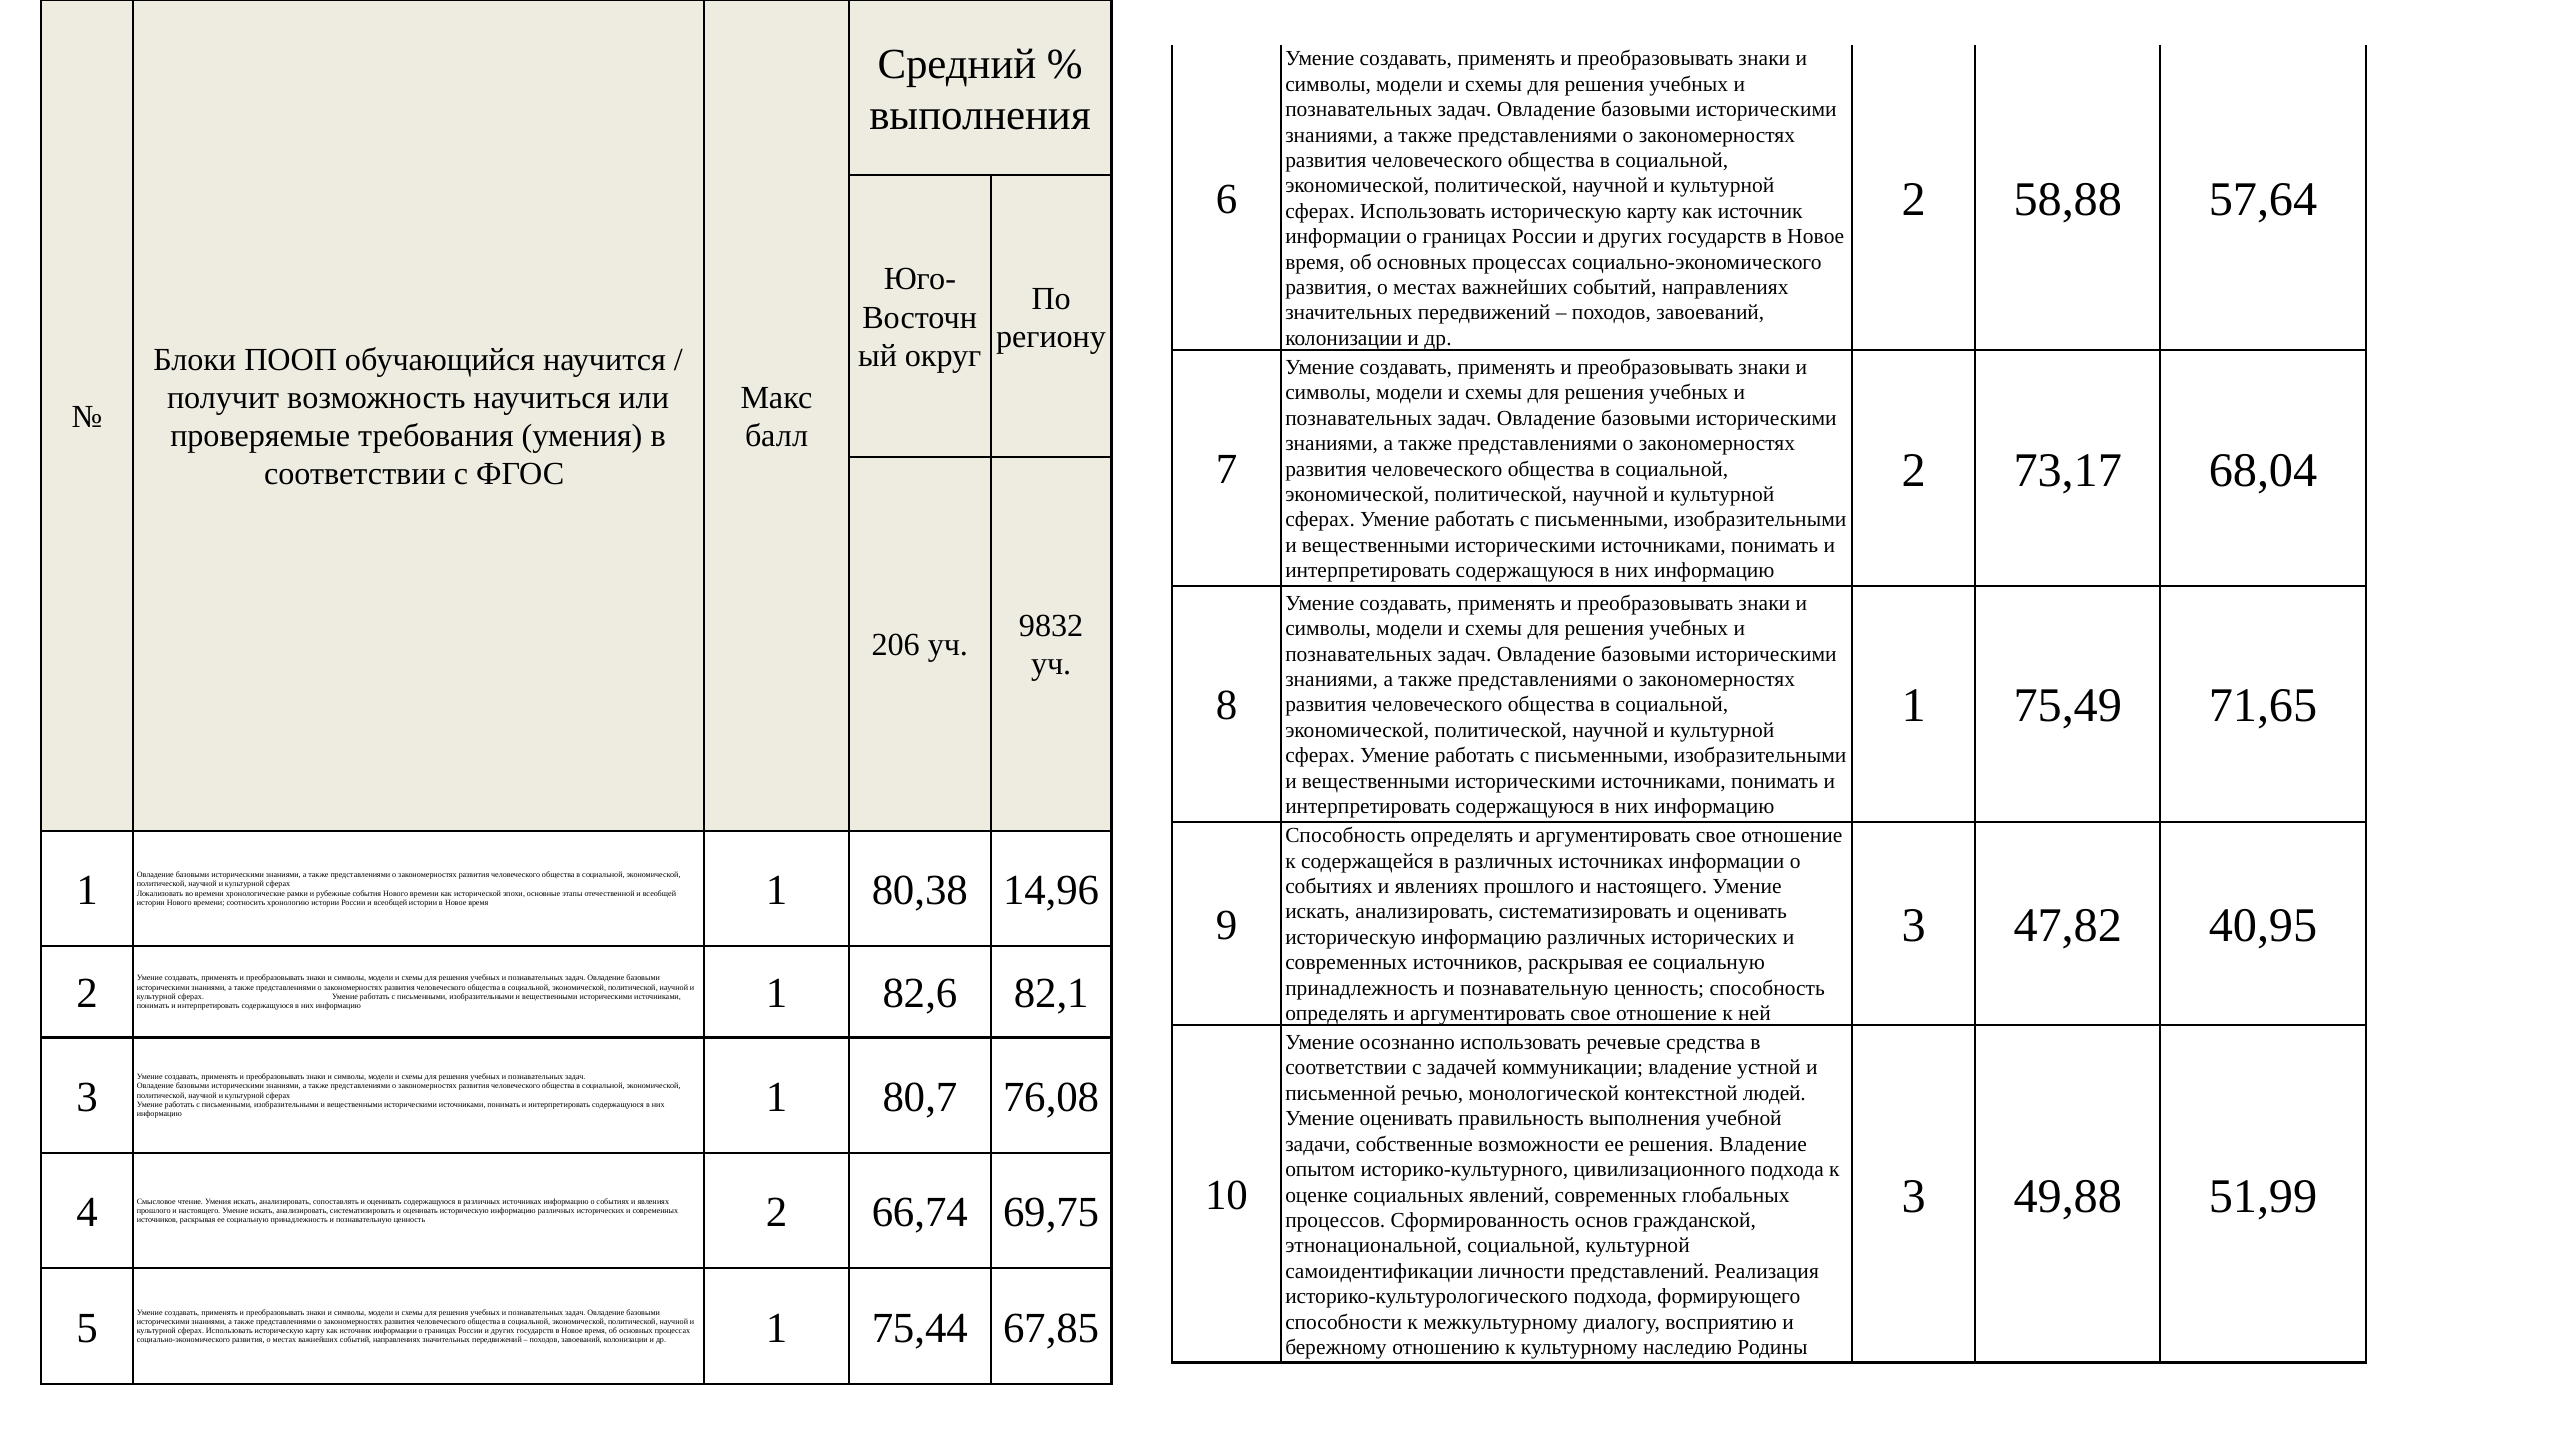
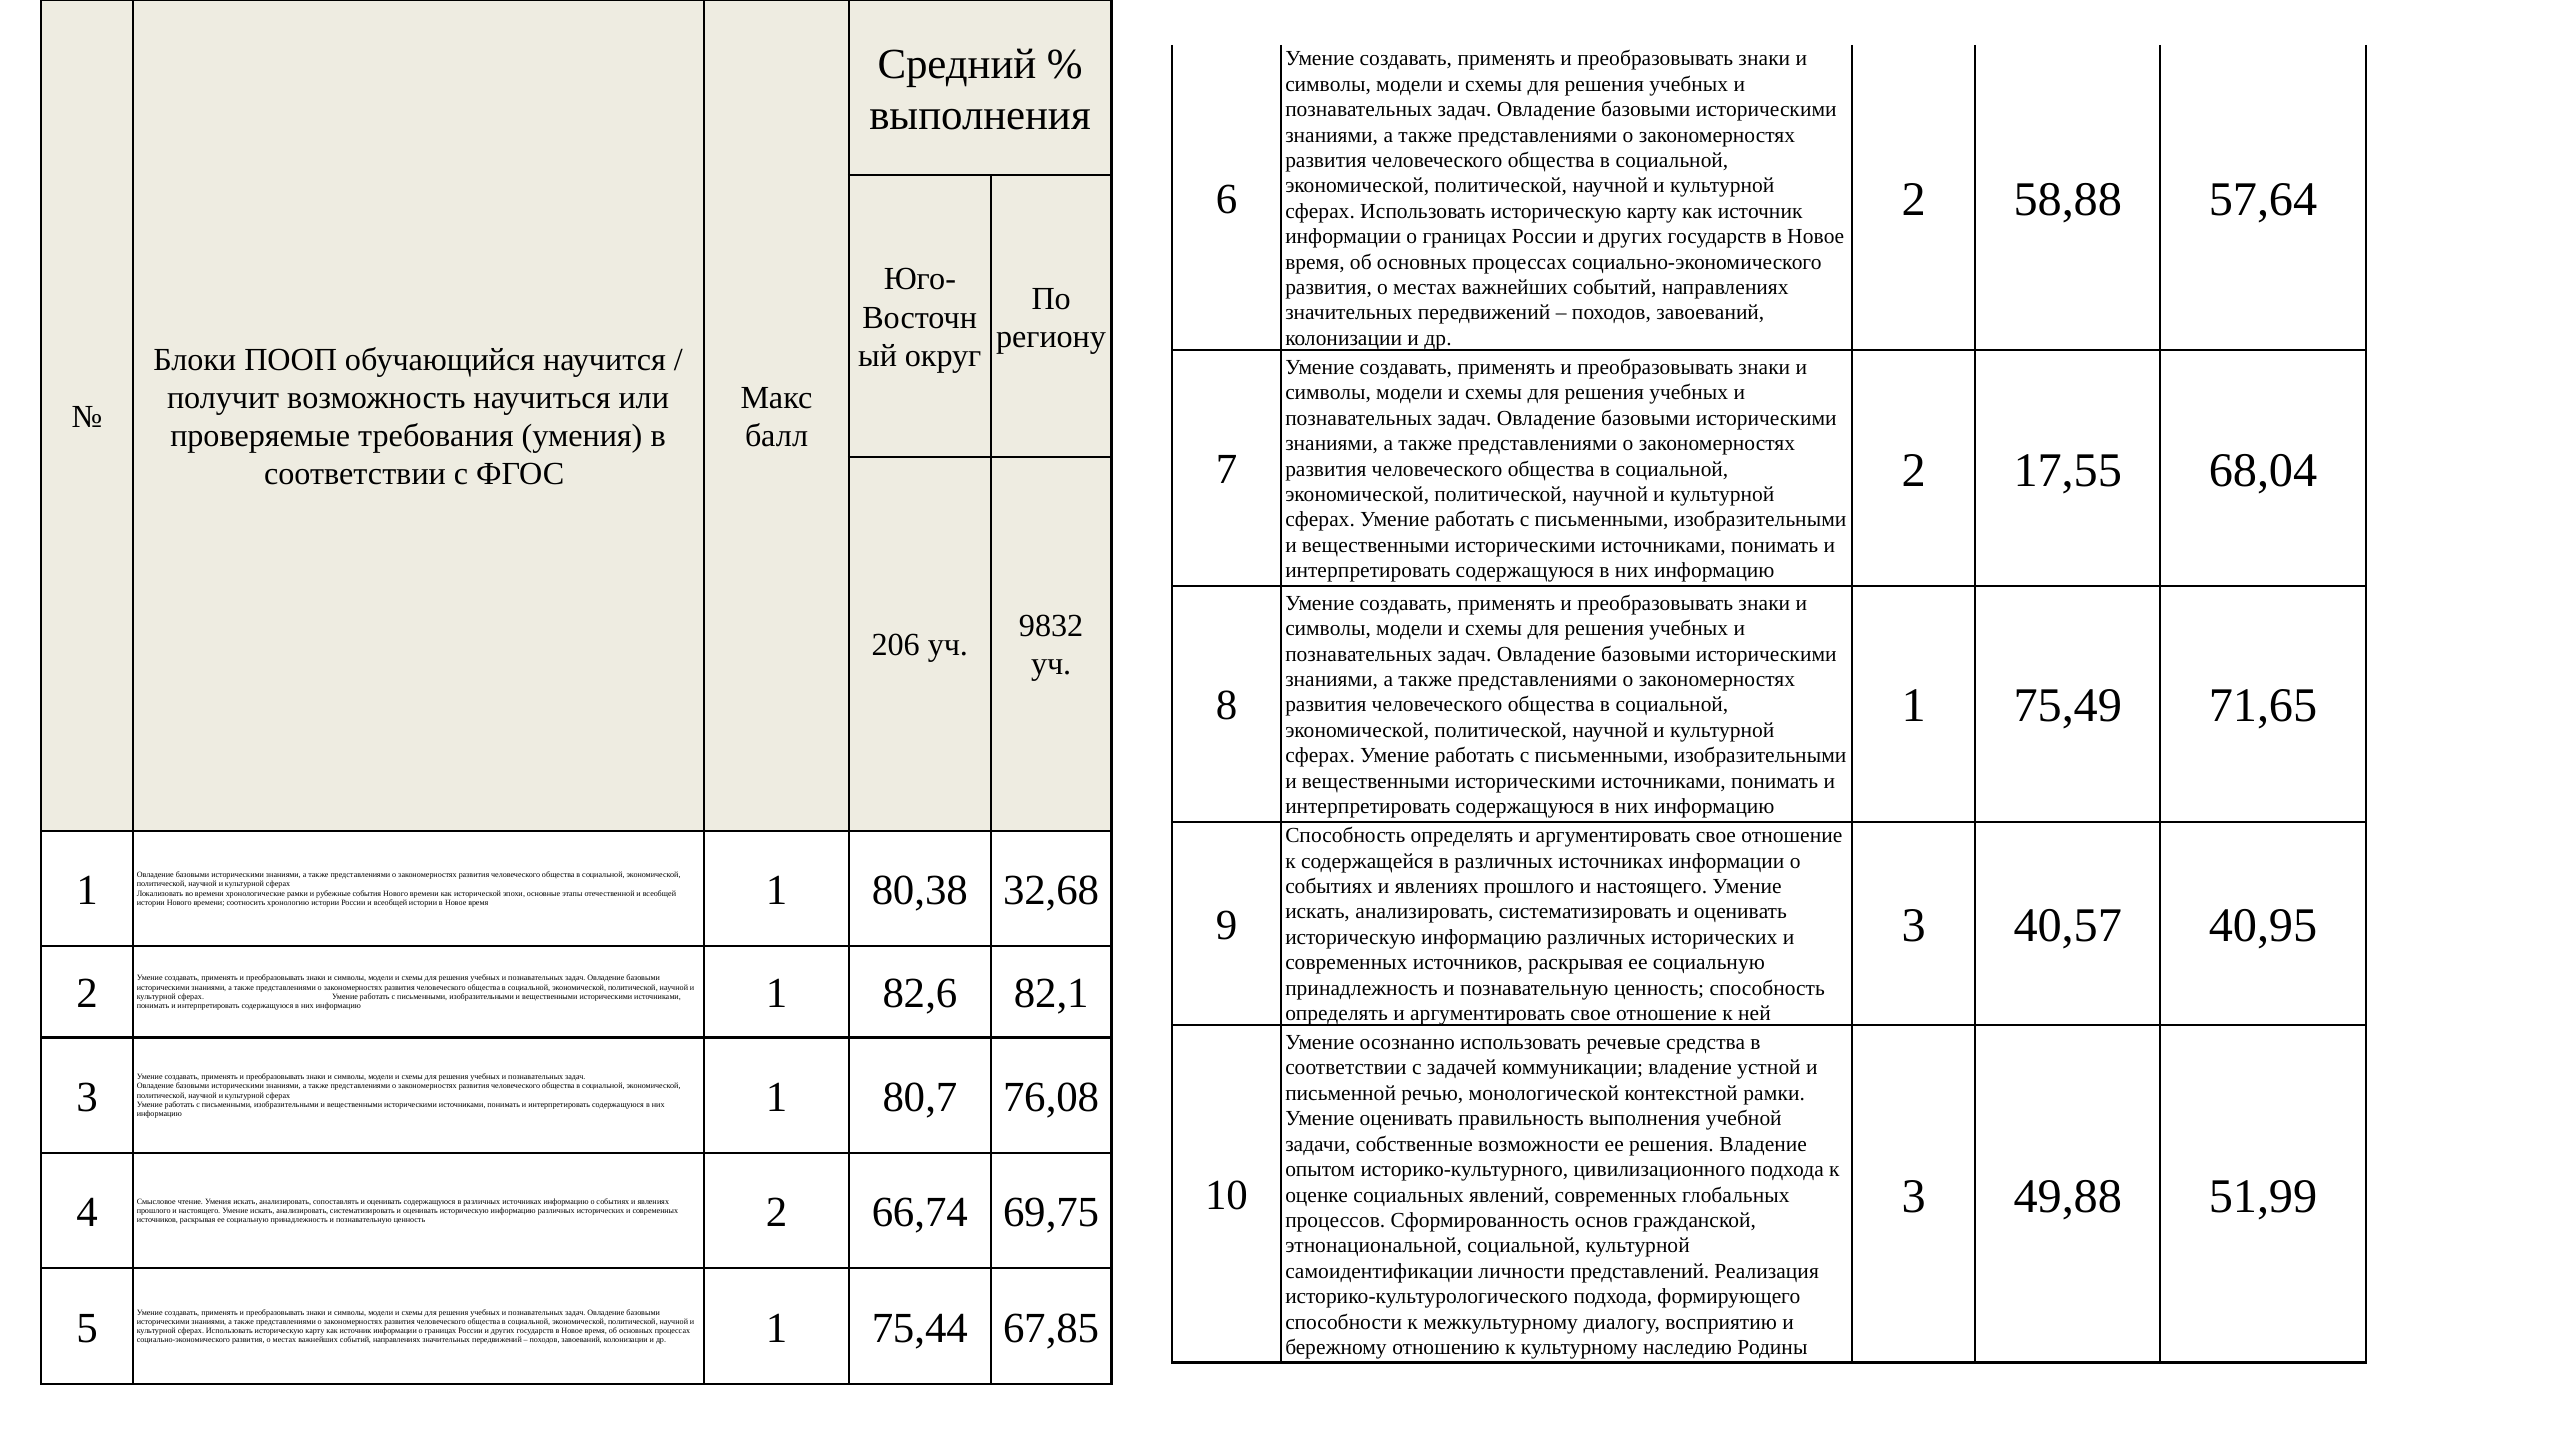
73,17: 73,17 -> 17,55
14,96: 14,96 -> 32,68
47,82: 47,82 -> 40,57
контекстной людей: людей -> рамки
